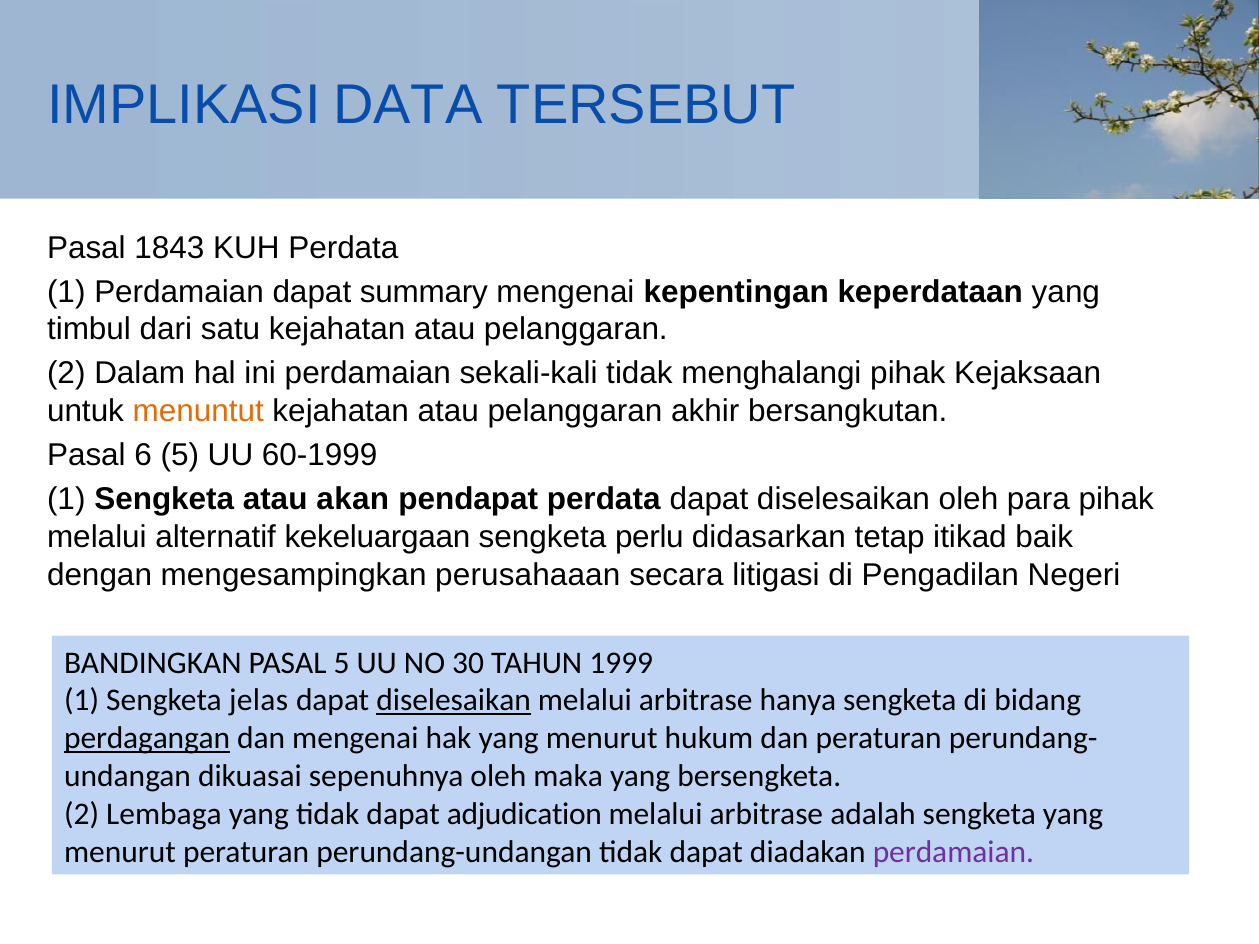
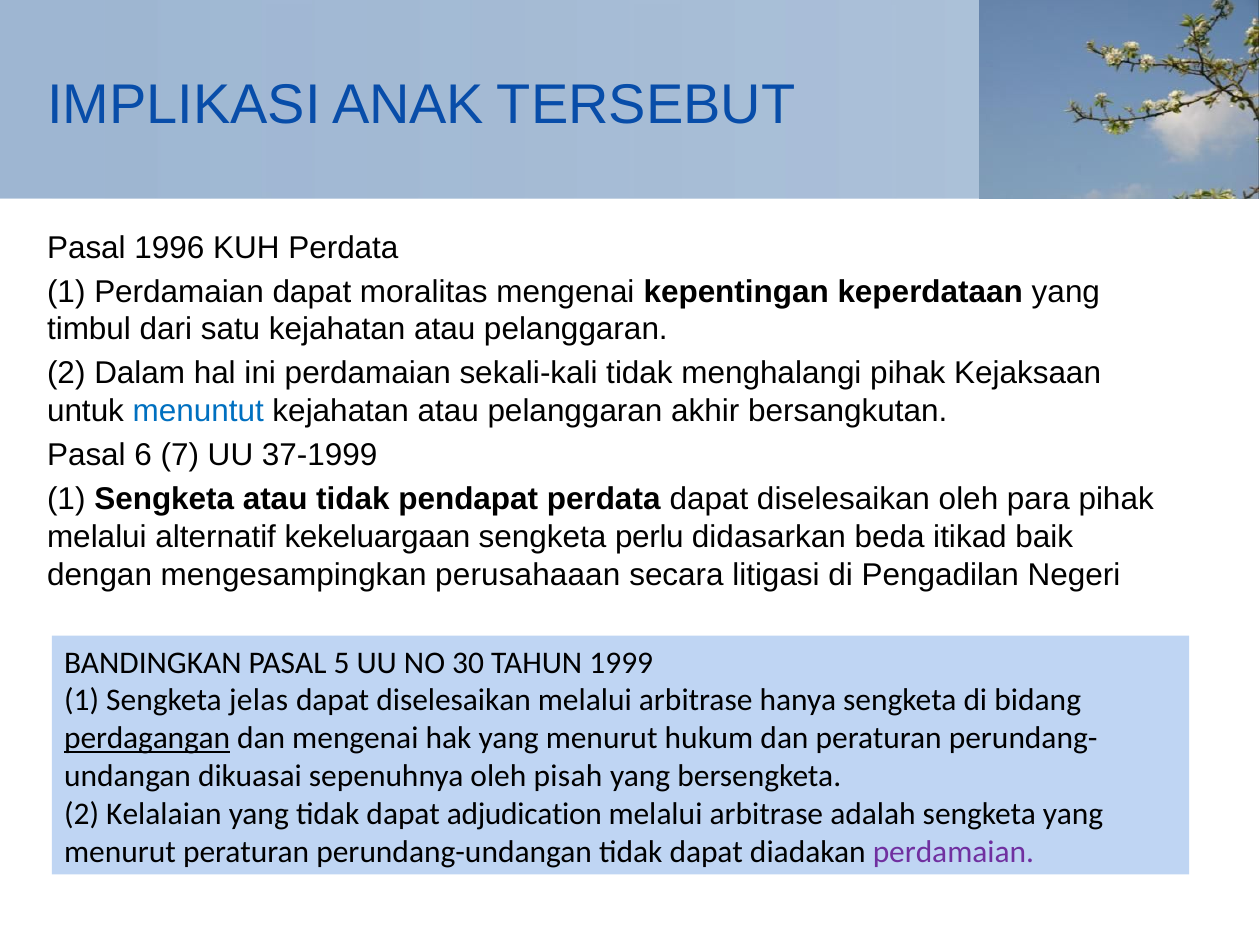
DATA: DATA -> ANAK
1843: 1843 -> 1996
summary: summary -> moralitas
menuntut colour: orange -> blue
6 5: 5 -> 7
60-1999: 60-1999 -> 37-1999
atau akan: akan -> tidak
tetap: tetap -> beda
diselesaikan at (454, 701) underline: present -> none
maka: maka -> pisah
Lembaga: Lembaga -> Kelalaian
